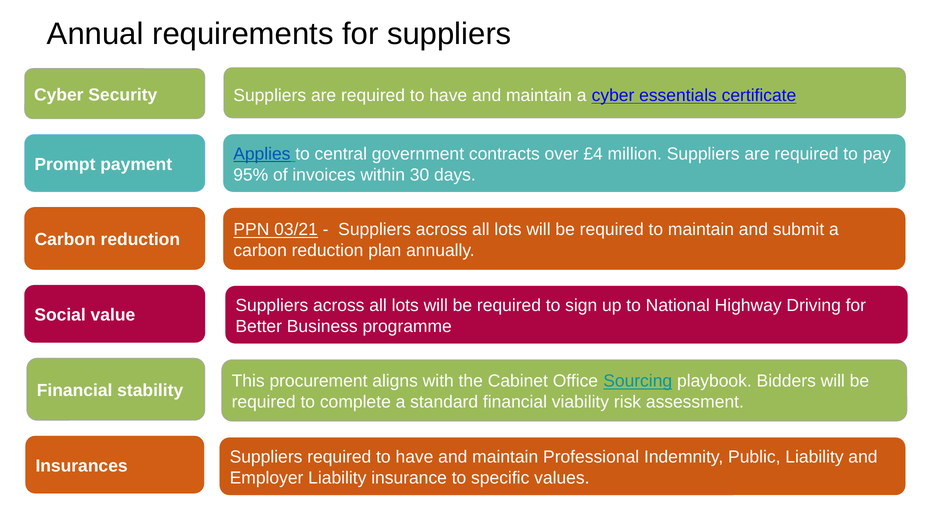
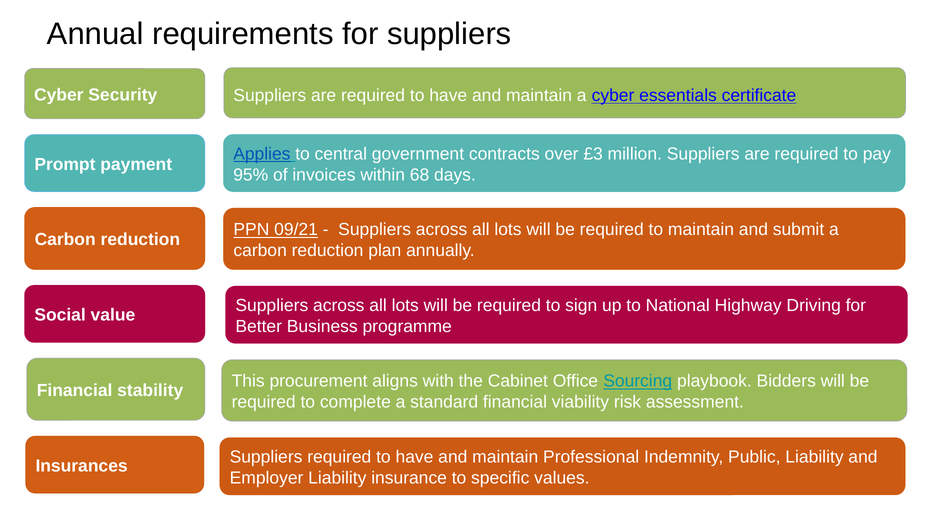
£4: £4 -> £3
30: 30 -> 68
03/21: 03/21 -> 09/21
